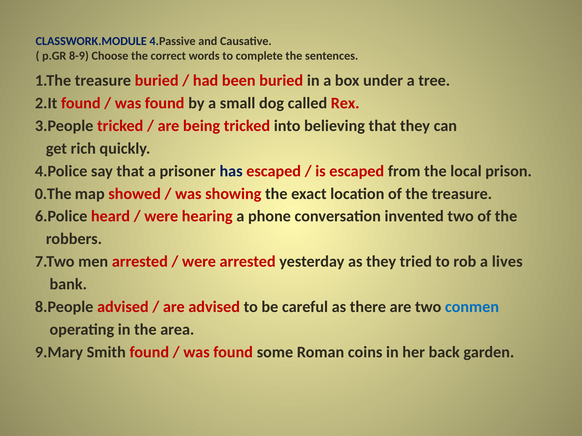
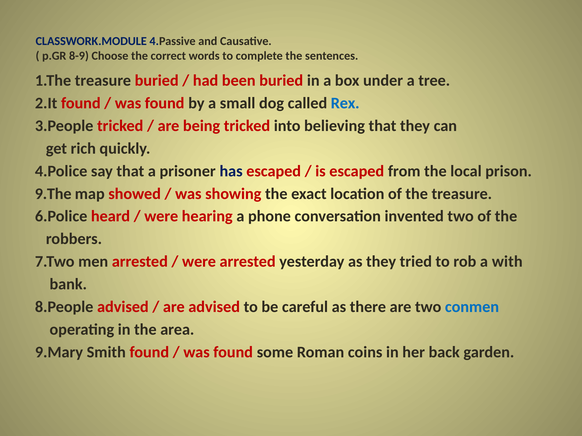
Rex colour: red -> blue
0.The: 0.The -> 9.The
lives: lives -> with
